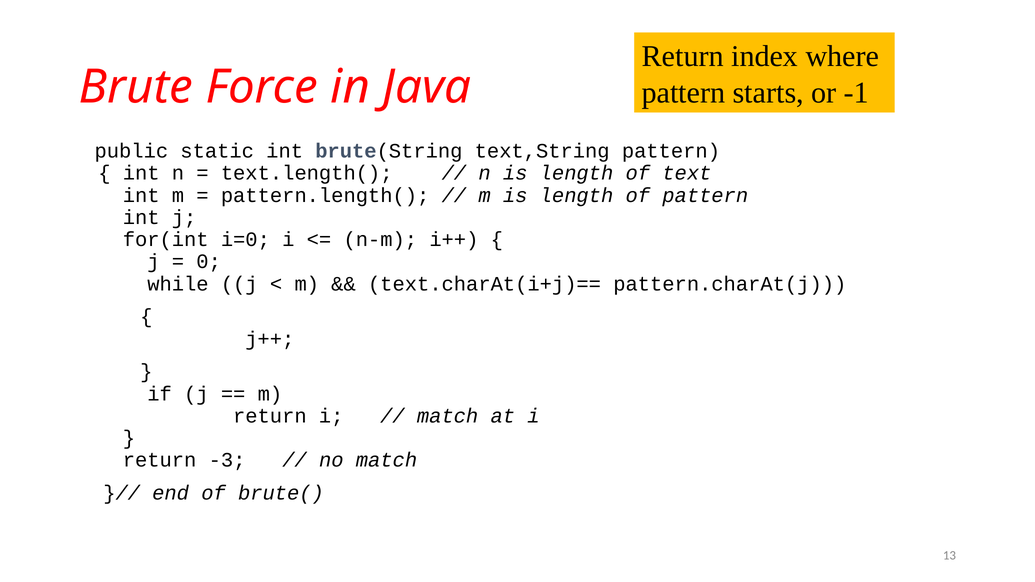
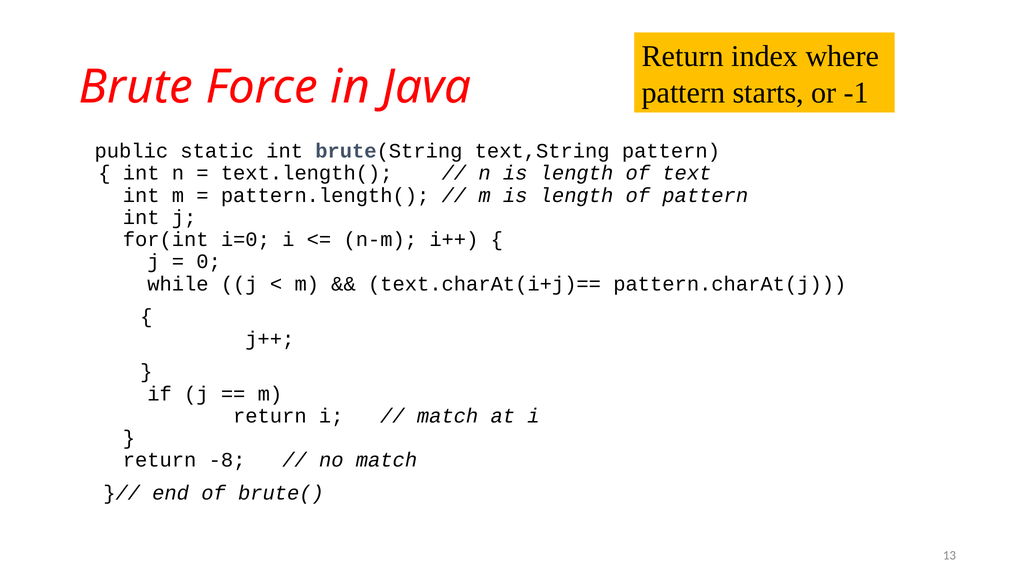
-3: -3 -> -8
